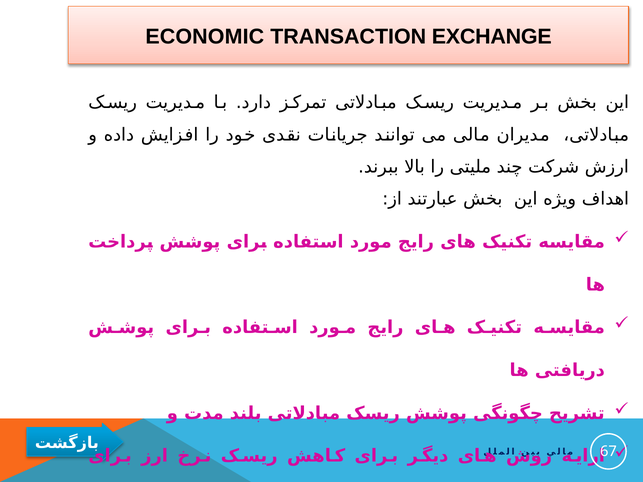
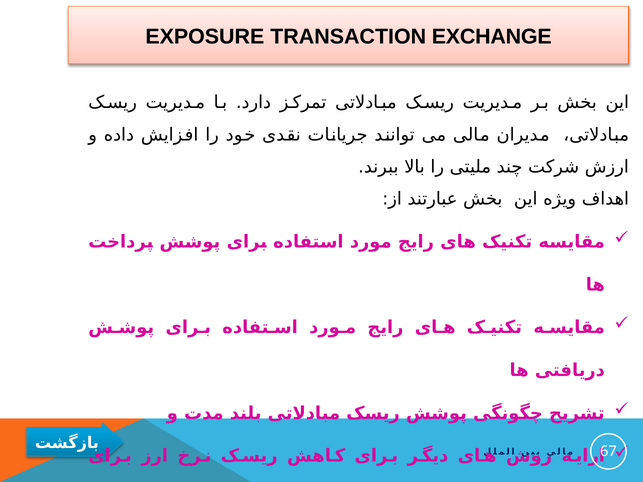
ECONOMIC: ECONOMIC -> EXPOSURE
